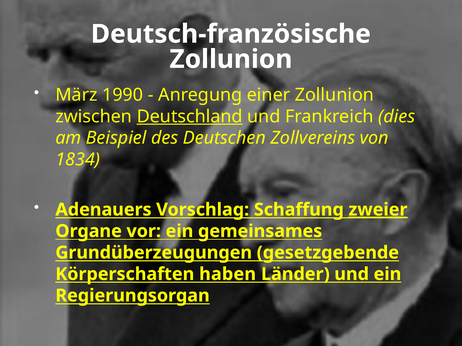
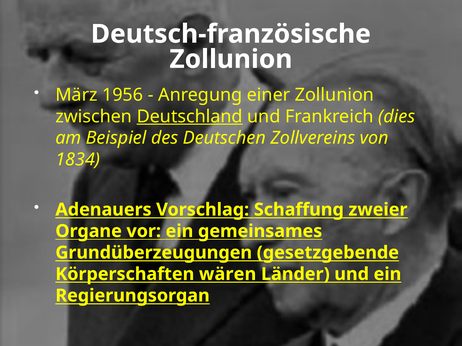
1990: 1990 -> 1956
zweier underline: present -> none
haben: haben -> wären
